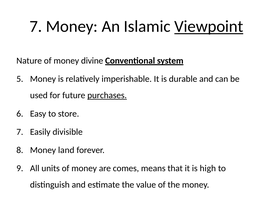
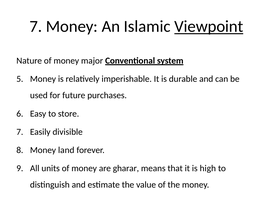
divine: divine -> major
purchases underline: present -> none
comes: comes -> gharar
